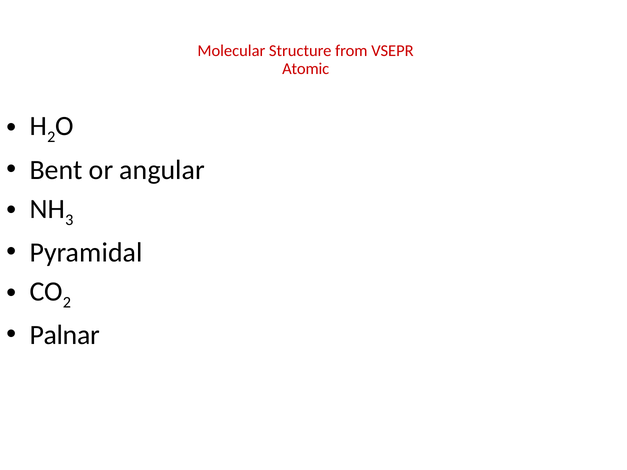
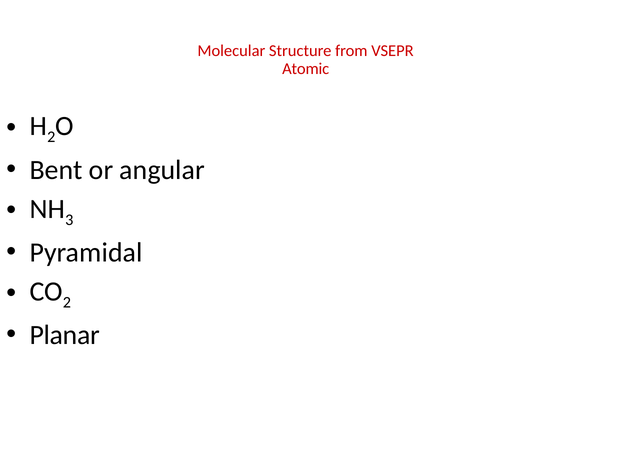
Palnar: Palnar -> Planar
